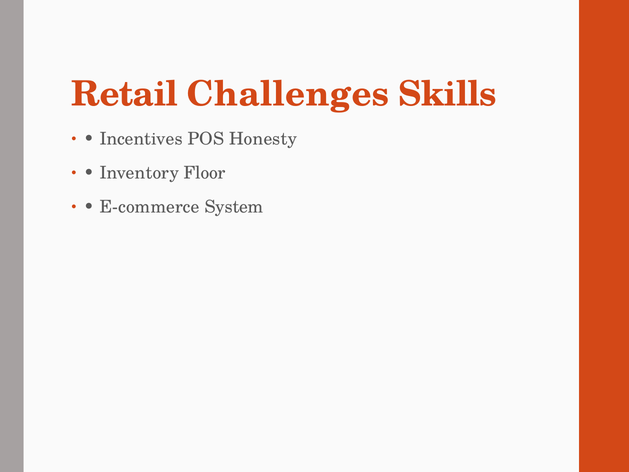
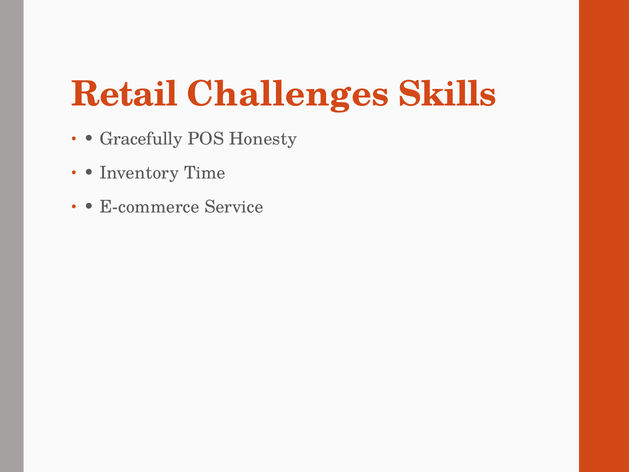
Incentives: Incentives -> Gracefully
Floor: Floor -> Time
System: System -> Service
